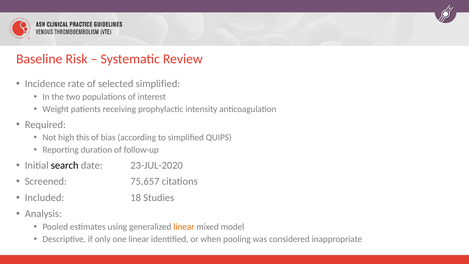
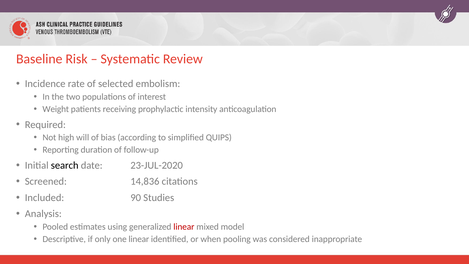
selected simplified: simplified -> embolism
this: this -> will
75,657: 75,657 -> 14,836
18: 18 -> 90
linear at (184, 227) colour: orange -> red
